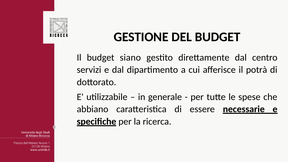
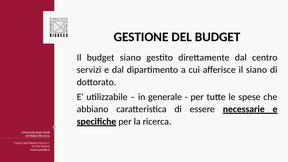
il potrà: potrà -> siano
